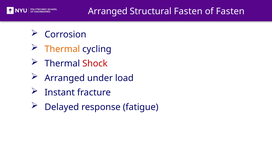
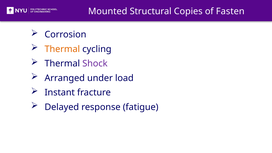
Arranged at (108, 11): Arranged -> Mounted
Structural Fasten: Fasten -> Copies
Shock colour: red -> purple
